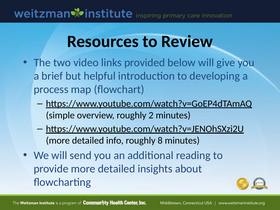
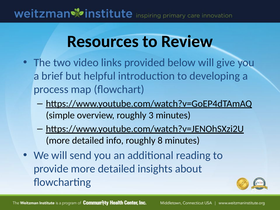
2: 2 -> 3
